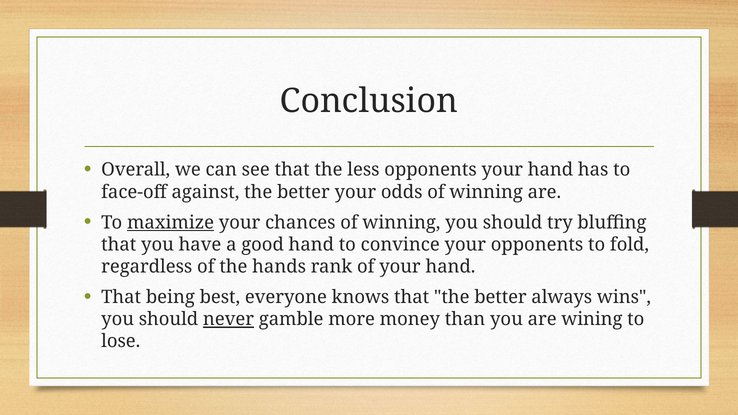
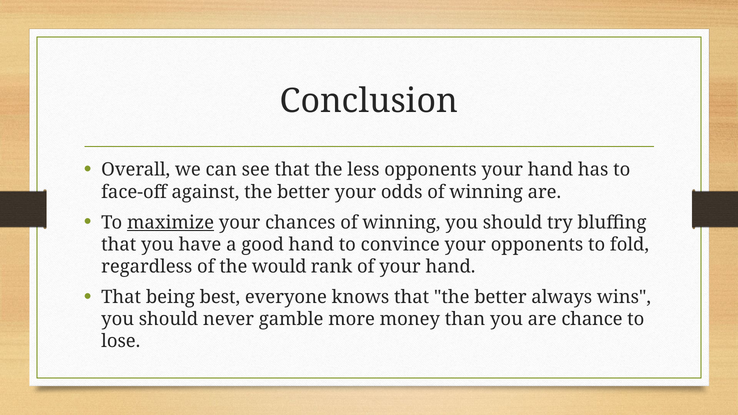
hands: hands -> would
never underline: present -> none
wining: wining -> chance
